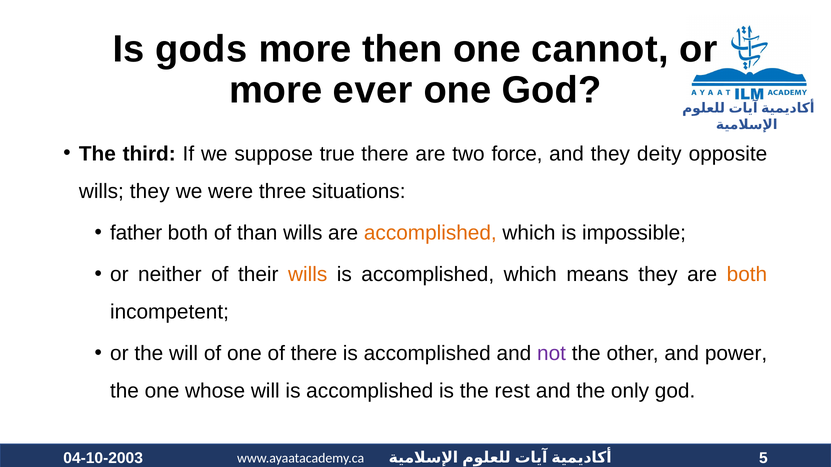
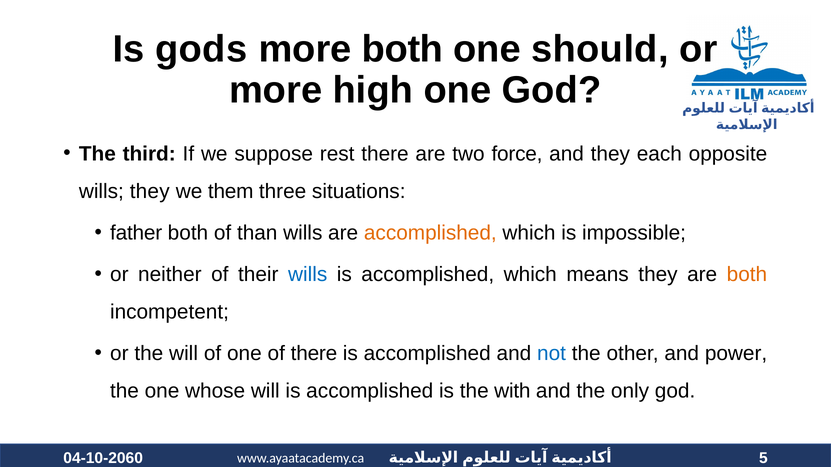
more then: then -> both
cannot: cannot -> should
ever: ever -> high
true: true -> rest
deity: deity -> each
were: were -> them
wills at (308, 275) colour: orange -> blue
not colour: purple -> blue
rest: rest -> with
04-10-2003: 04-10-2003 -> 04-10-2060
